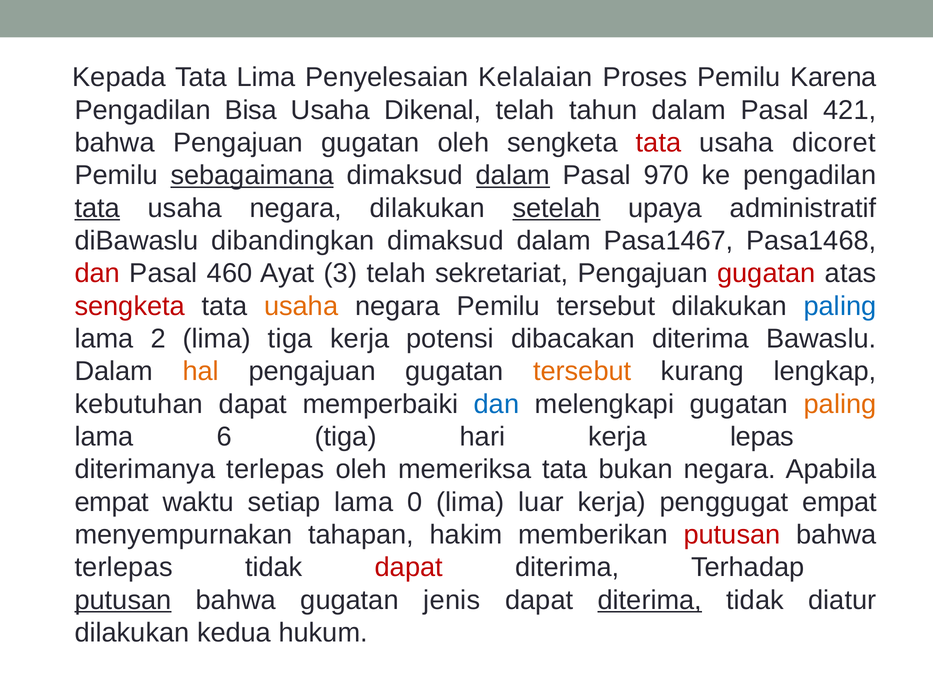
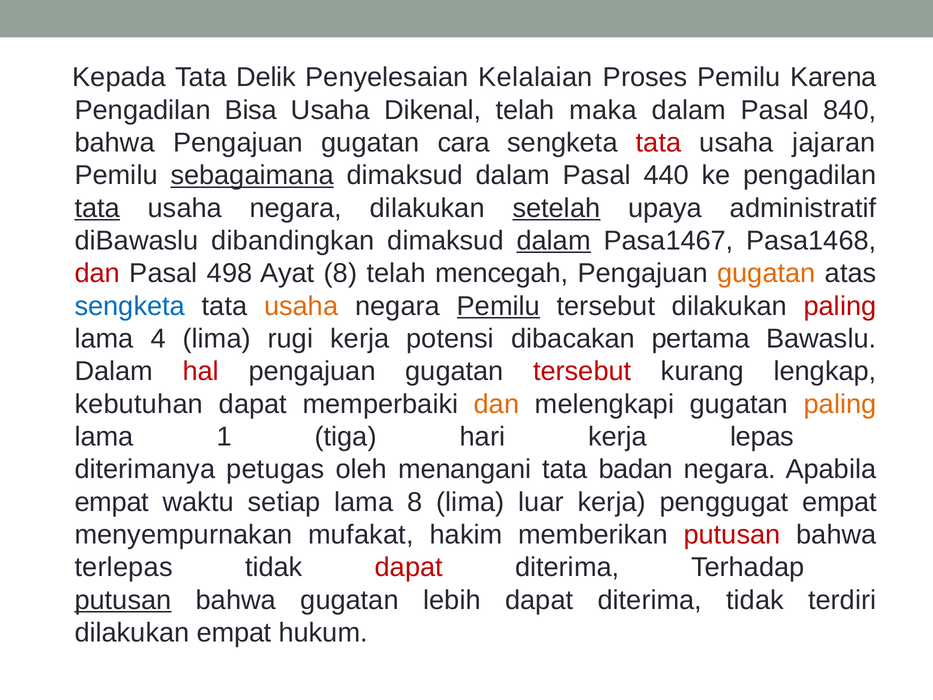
Tata Lima: Lima -> Delik
tahun: tahun -> maka
421: 421 -> 840
gugatan oleh: oleh -> cara
dicoret: dicoret -> jajaran
dalam at (513, 175) underline: present -> none
970: 970 -> 440
dalam at (554, 241) underline: none -> present
460: 460 -> 498
Ayat 3: 3 -> 8
sekretariat: sekretariat -> mencegah
gugatan at (766, 273) colour: red -> orange
sengketa at (130, 306) colour: red -> blue
Pemilu at (498, 306) underline: none -> present
paling at (840, 306) colour: blue -> red
2: 2 -> 4
lima tiga: tiga -> rugi
dibacakan diterima: diterima -> pertama
hal colour: orange -> red
tersebut at (582, 371) colour: orange -> red
dan at (497, 404) colour: blue -> orange
6: 6 -> 1
diterimanya terlepas: terlepas -> petugas
memeriksa: memeriksa -> menangani
bukan: bukan -> badan
lama 0: 0 -> 8
tahapan: tahapan -> mufakat
jenis: jenis -> lebih
diterima at (650, 600) underline: present -> none
diatur: diatur -> terdiri
dilakukan kedua: kedua -> empat
